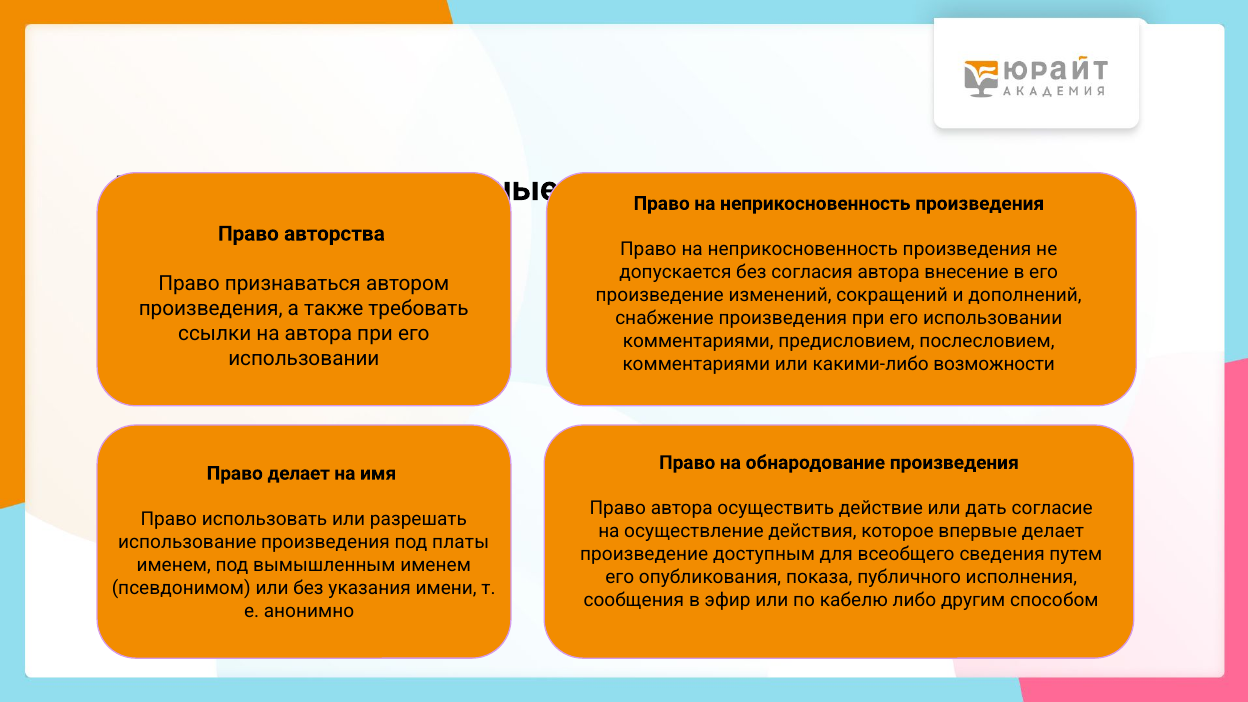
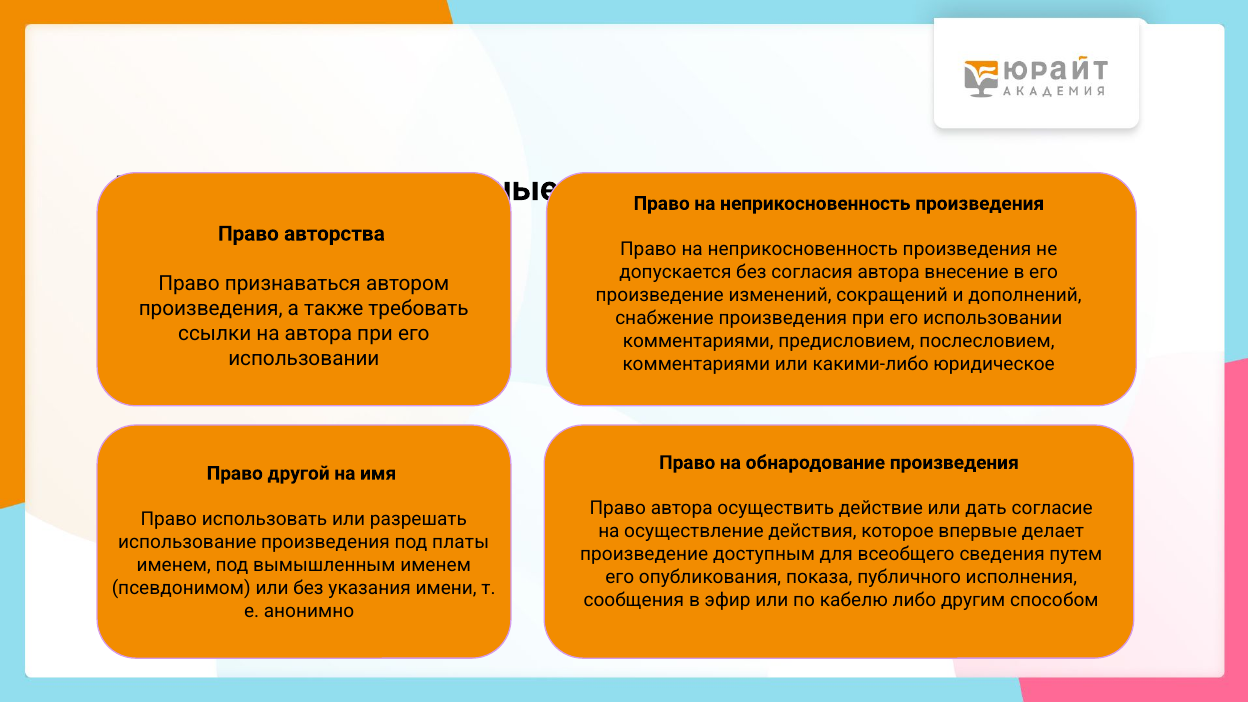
возможности: возможности -> юридическое
Право делает: делает -> другой
